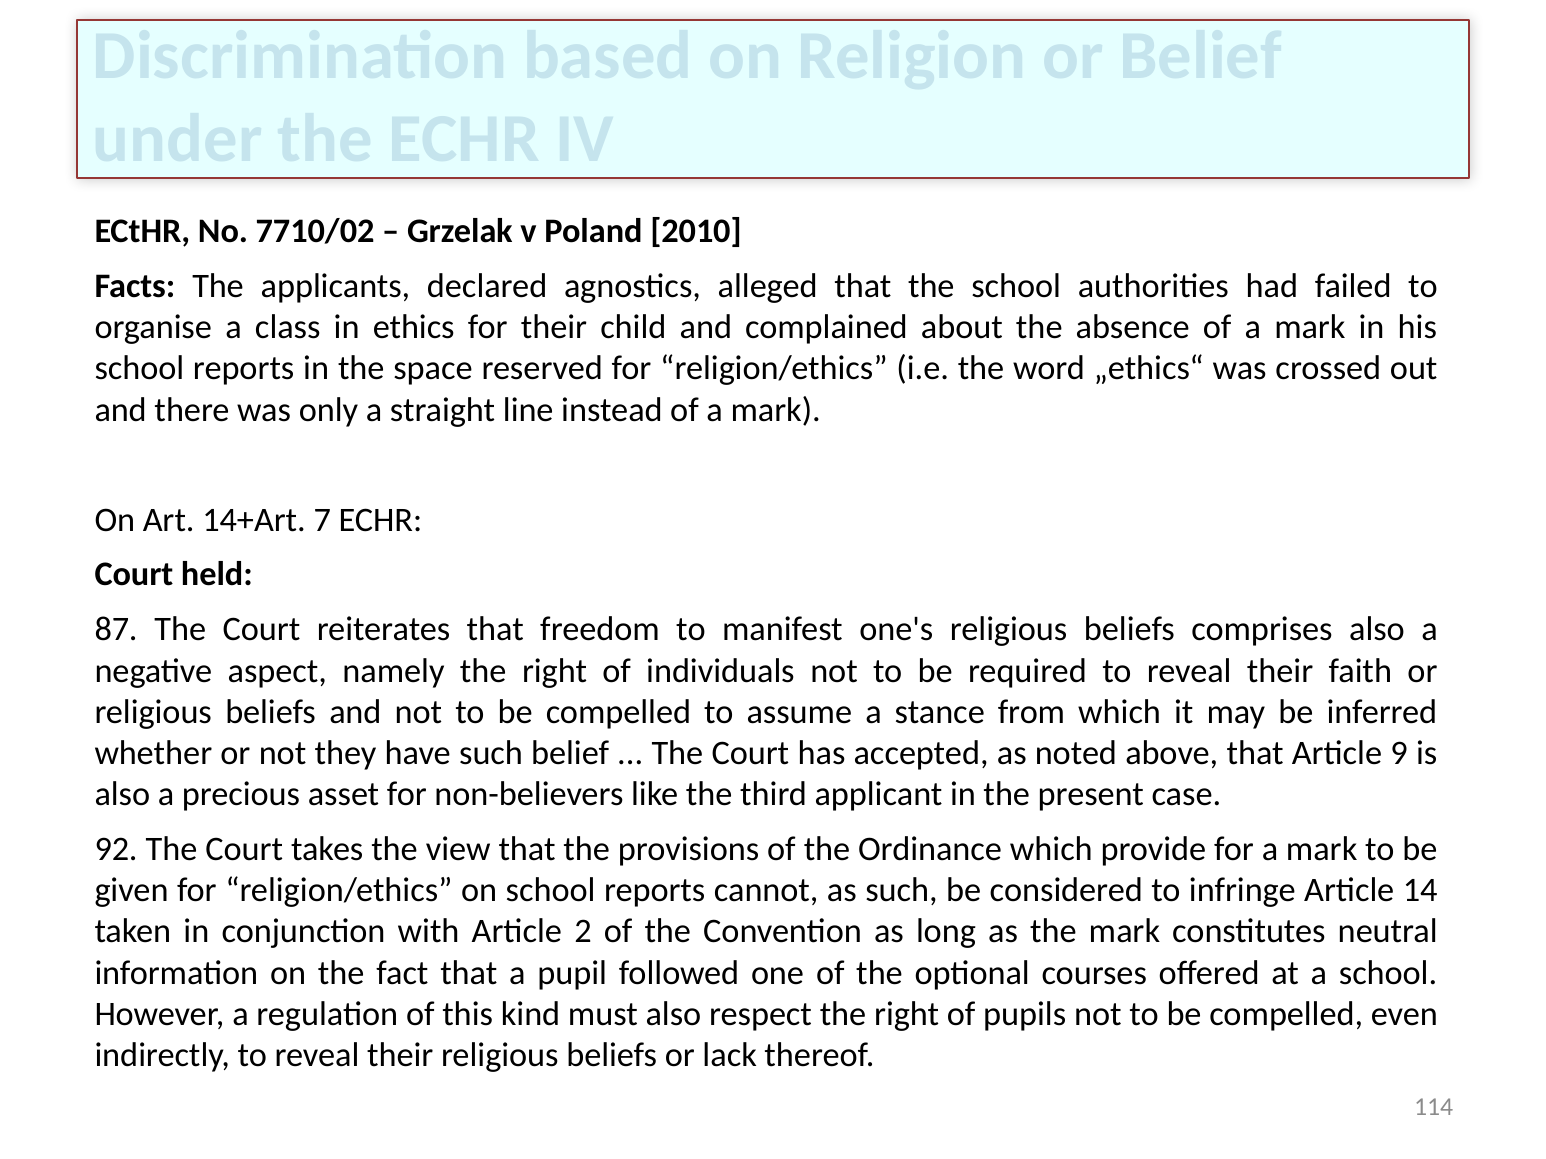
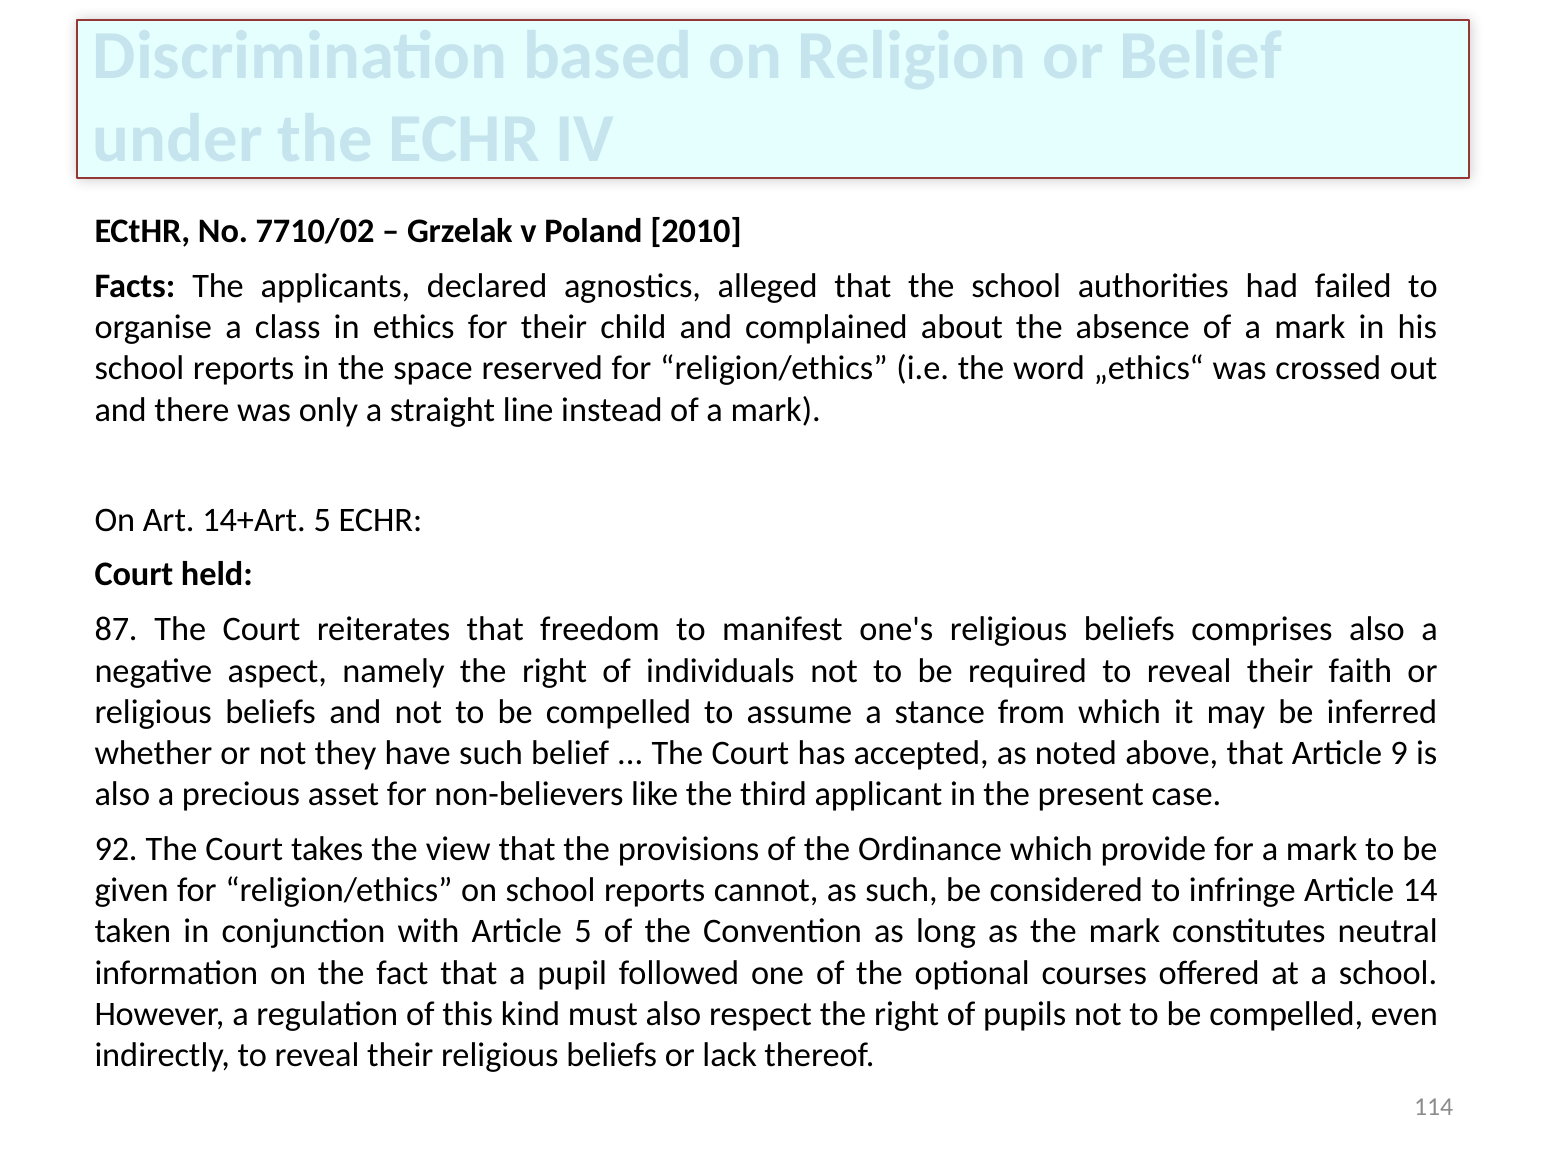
14+Art 7: 7 -> 5
Article 2: 2 -> 5
